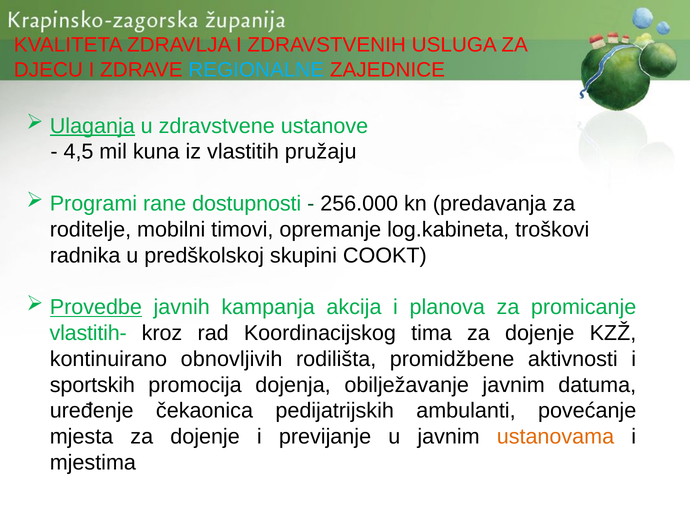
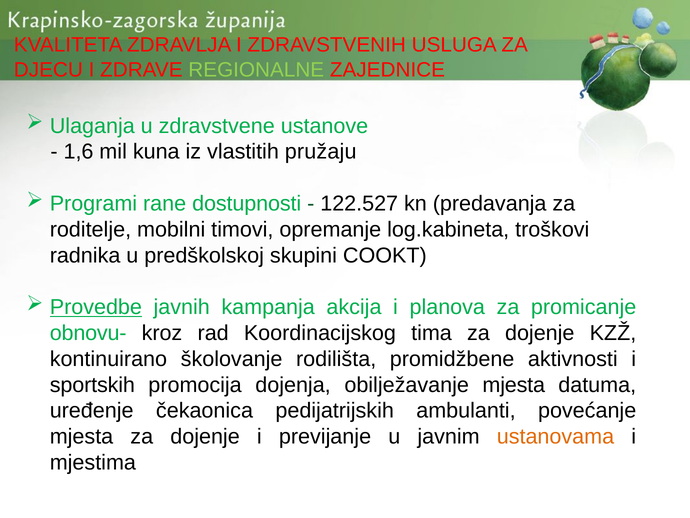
REGIONALNE colour: light blue -> light green
Ulaganja underline: present -> none
4,5: 4,5 -> 1,6
256.000: 256.000 -> 122.527
vlastitih-: vlastitih- -> obnovu-
obnovljivih: obnovljivih -> školovanje
obilježavanje javnim: javnim -> mjesta
